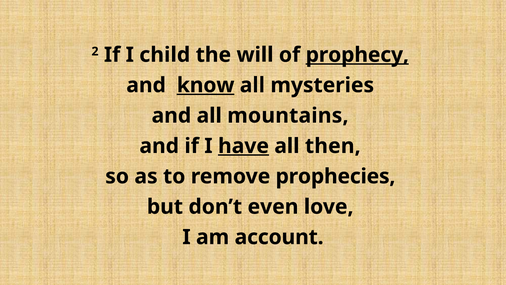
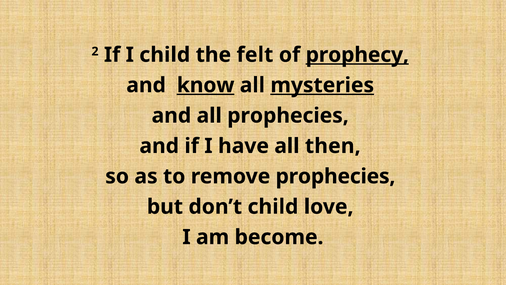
will: will -> felt
mysteries underline: none -> present
all mountains: mountains -> prophecies
have underline: present -> none
don’t even: even -> child
account: account -> become
